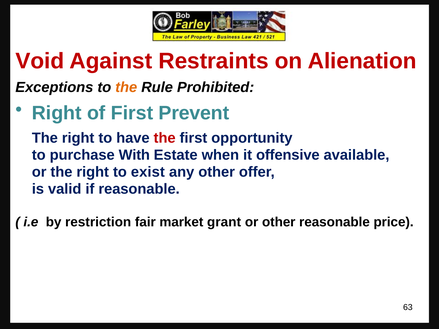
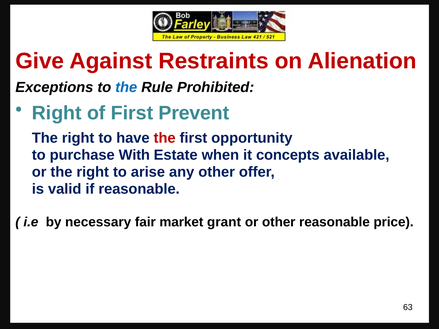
Void: Void -> Give
the at (126, 87) colour: orange -> blue
offensive: offensive -> concepts
exist: exist -> arise
restriction: restriction -> necessary
